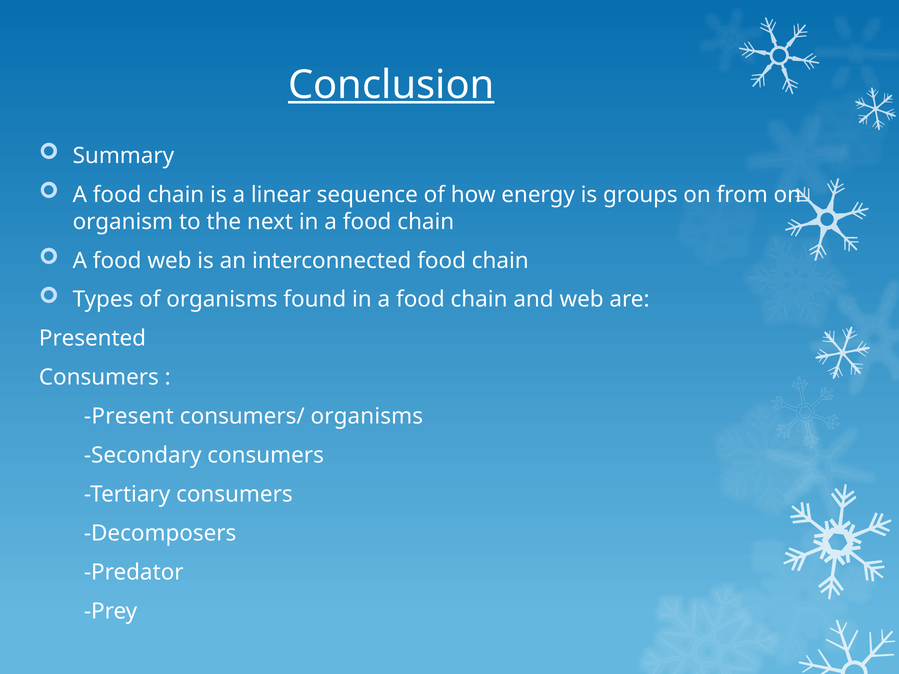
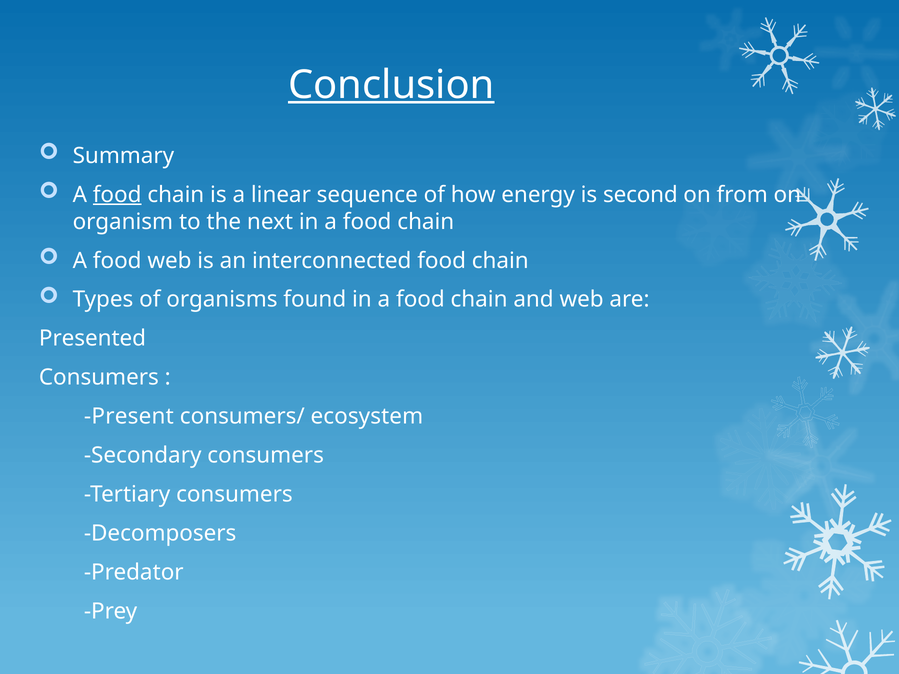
food at (117, 195) underline: none -> present
groups: groups -> second
consumers/ organisms: organisms -> ecosystem
